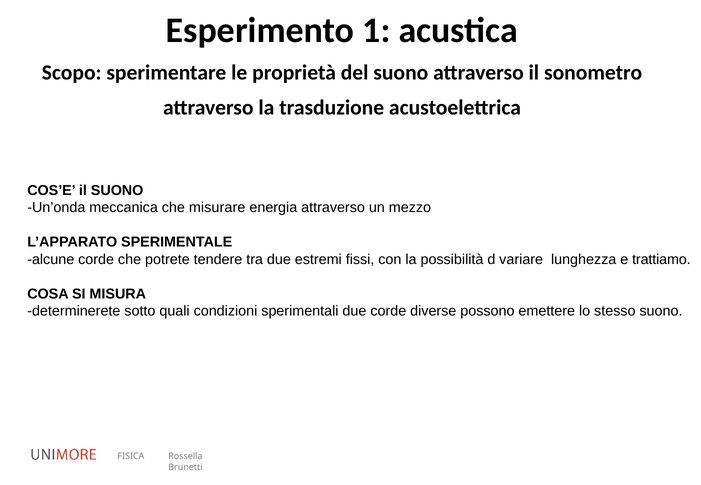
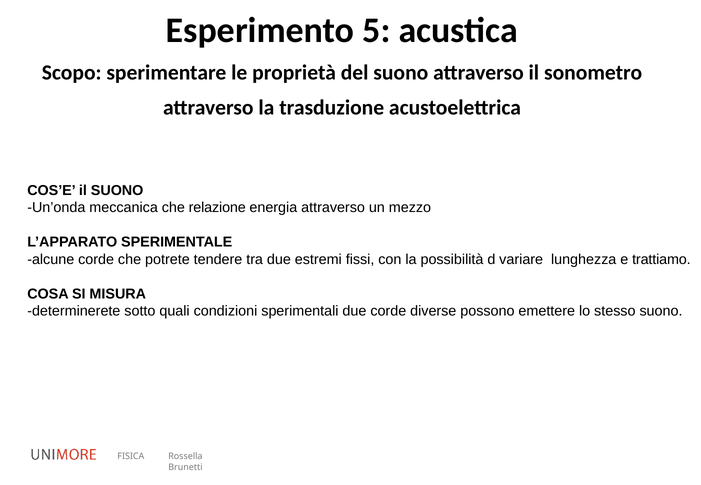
1: 1 -> 5
misurare: misurare -> relazione
